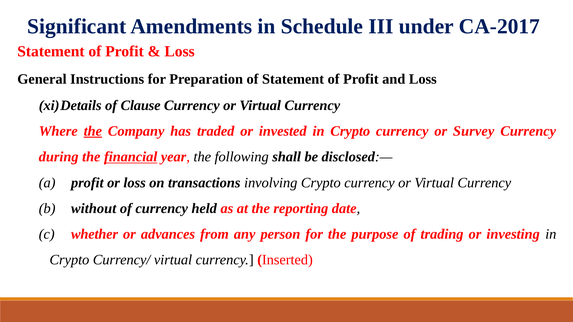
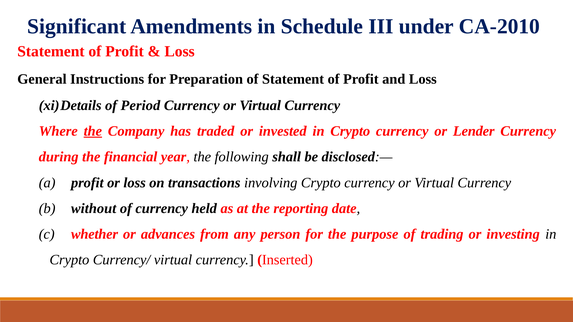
CA-2017: CA-2017 -> CA-2010
Clause: Clause -> Period
Survey: Survey -> Lender
financial underline: present -> none
